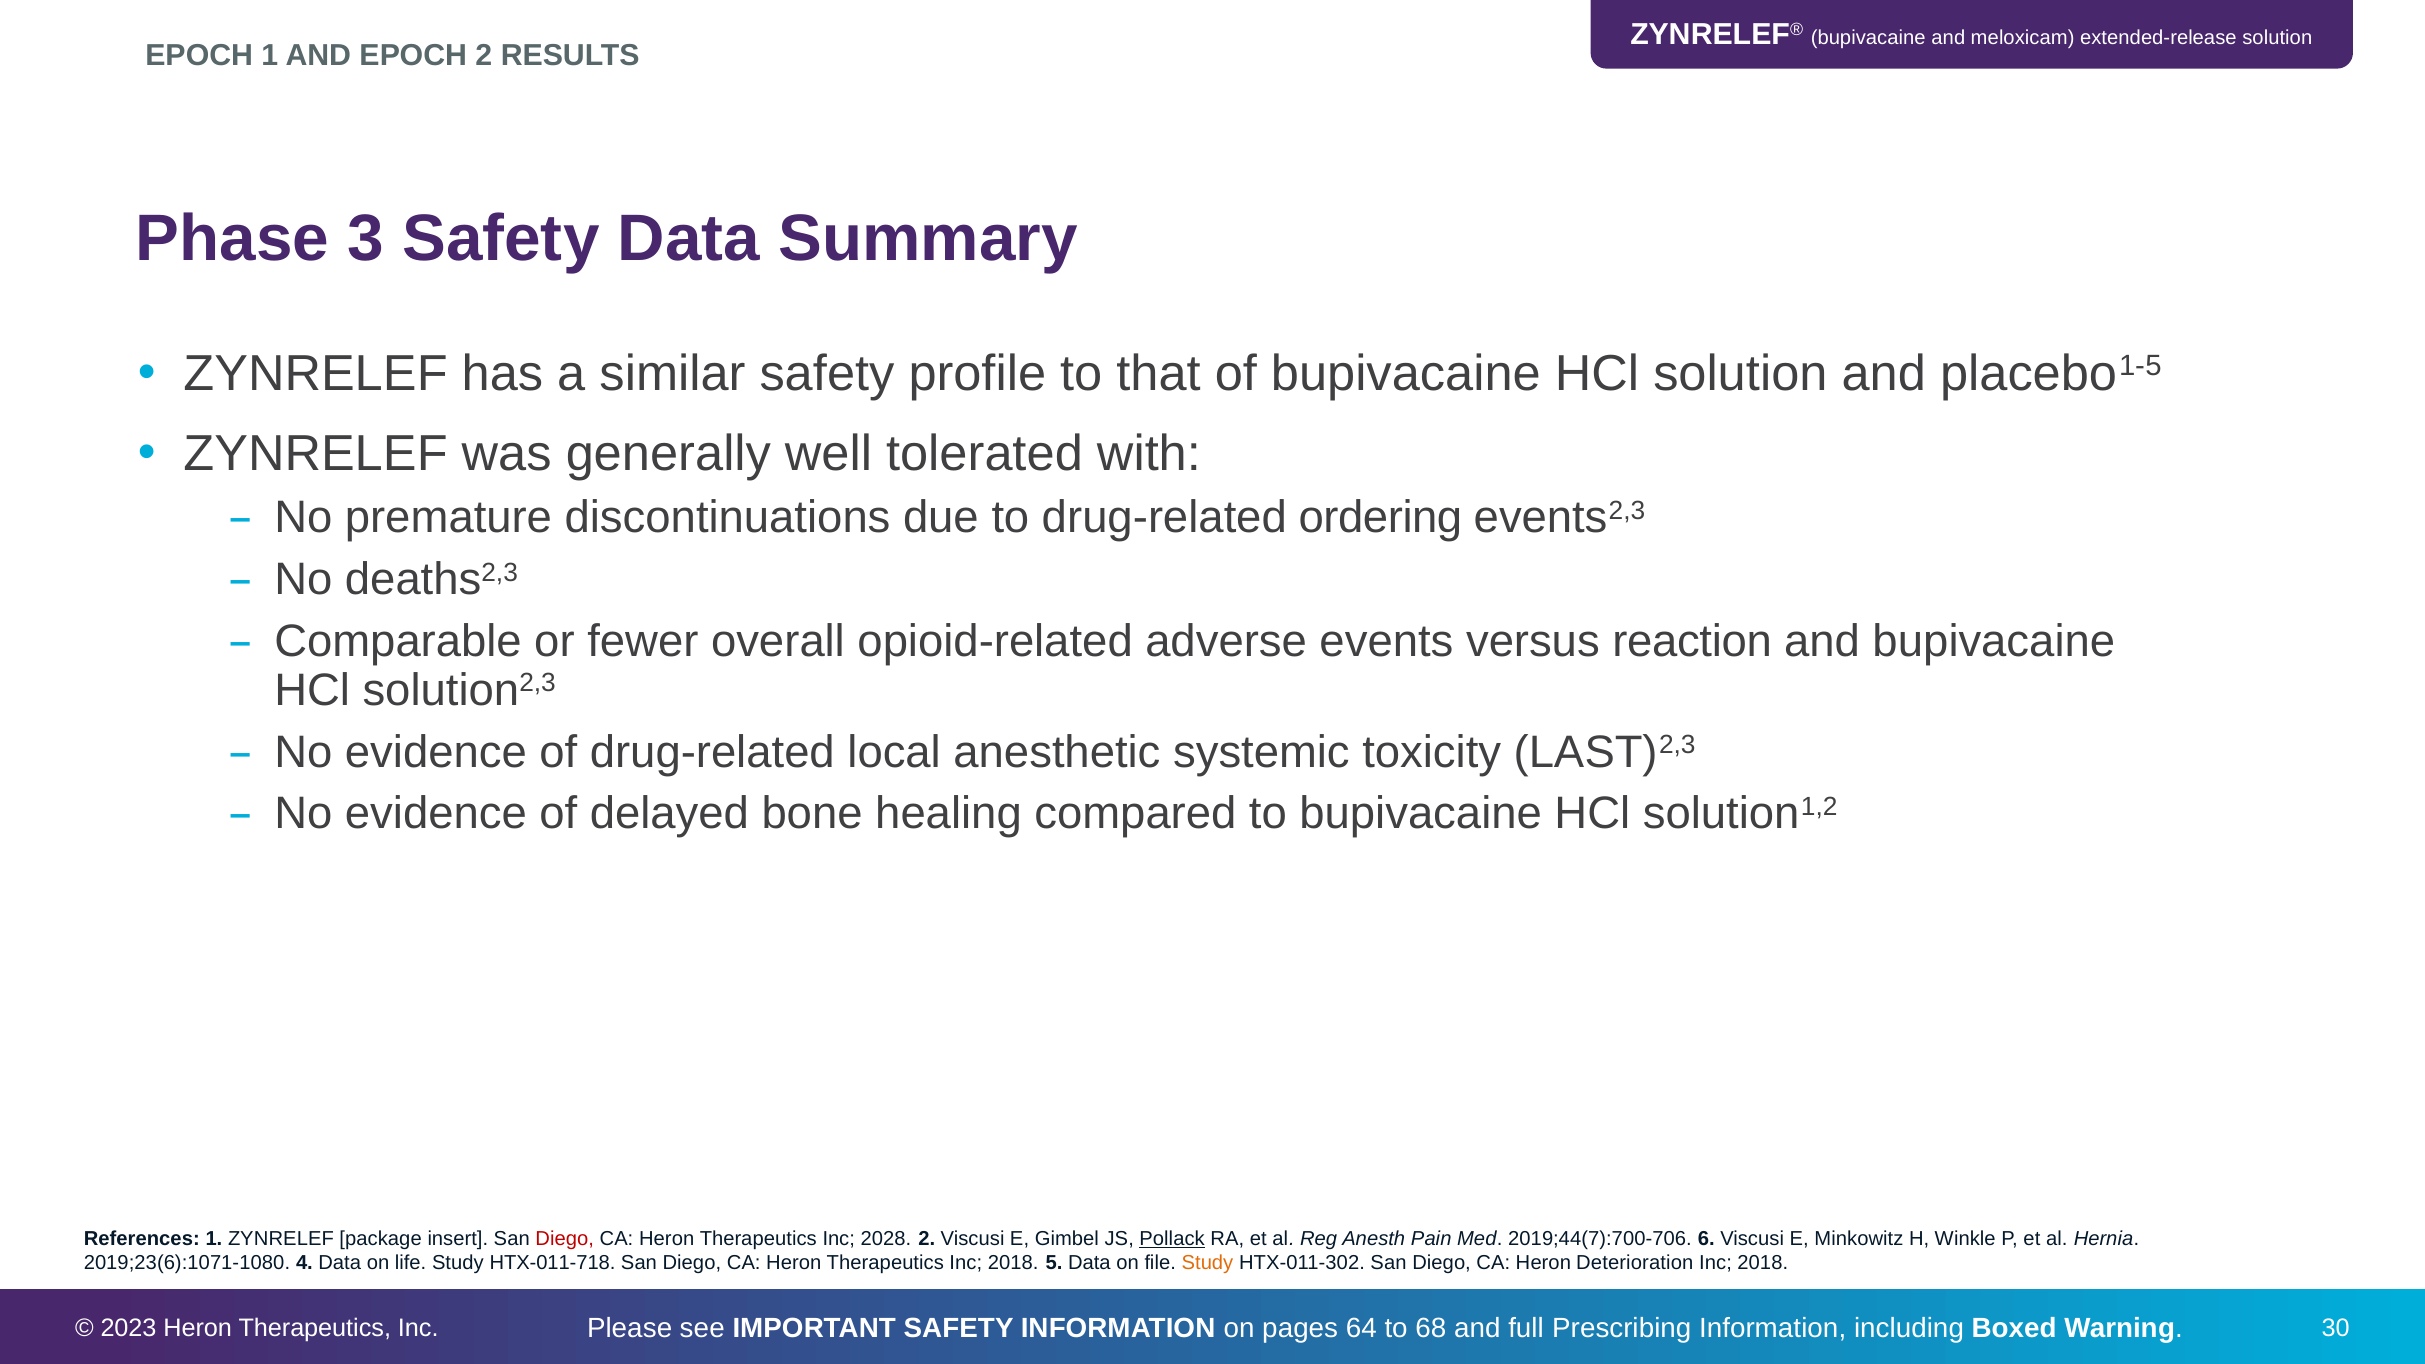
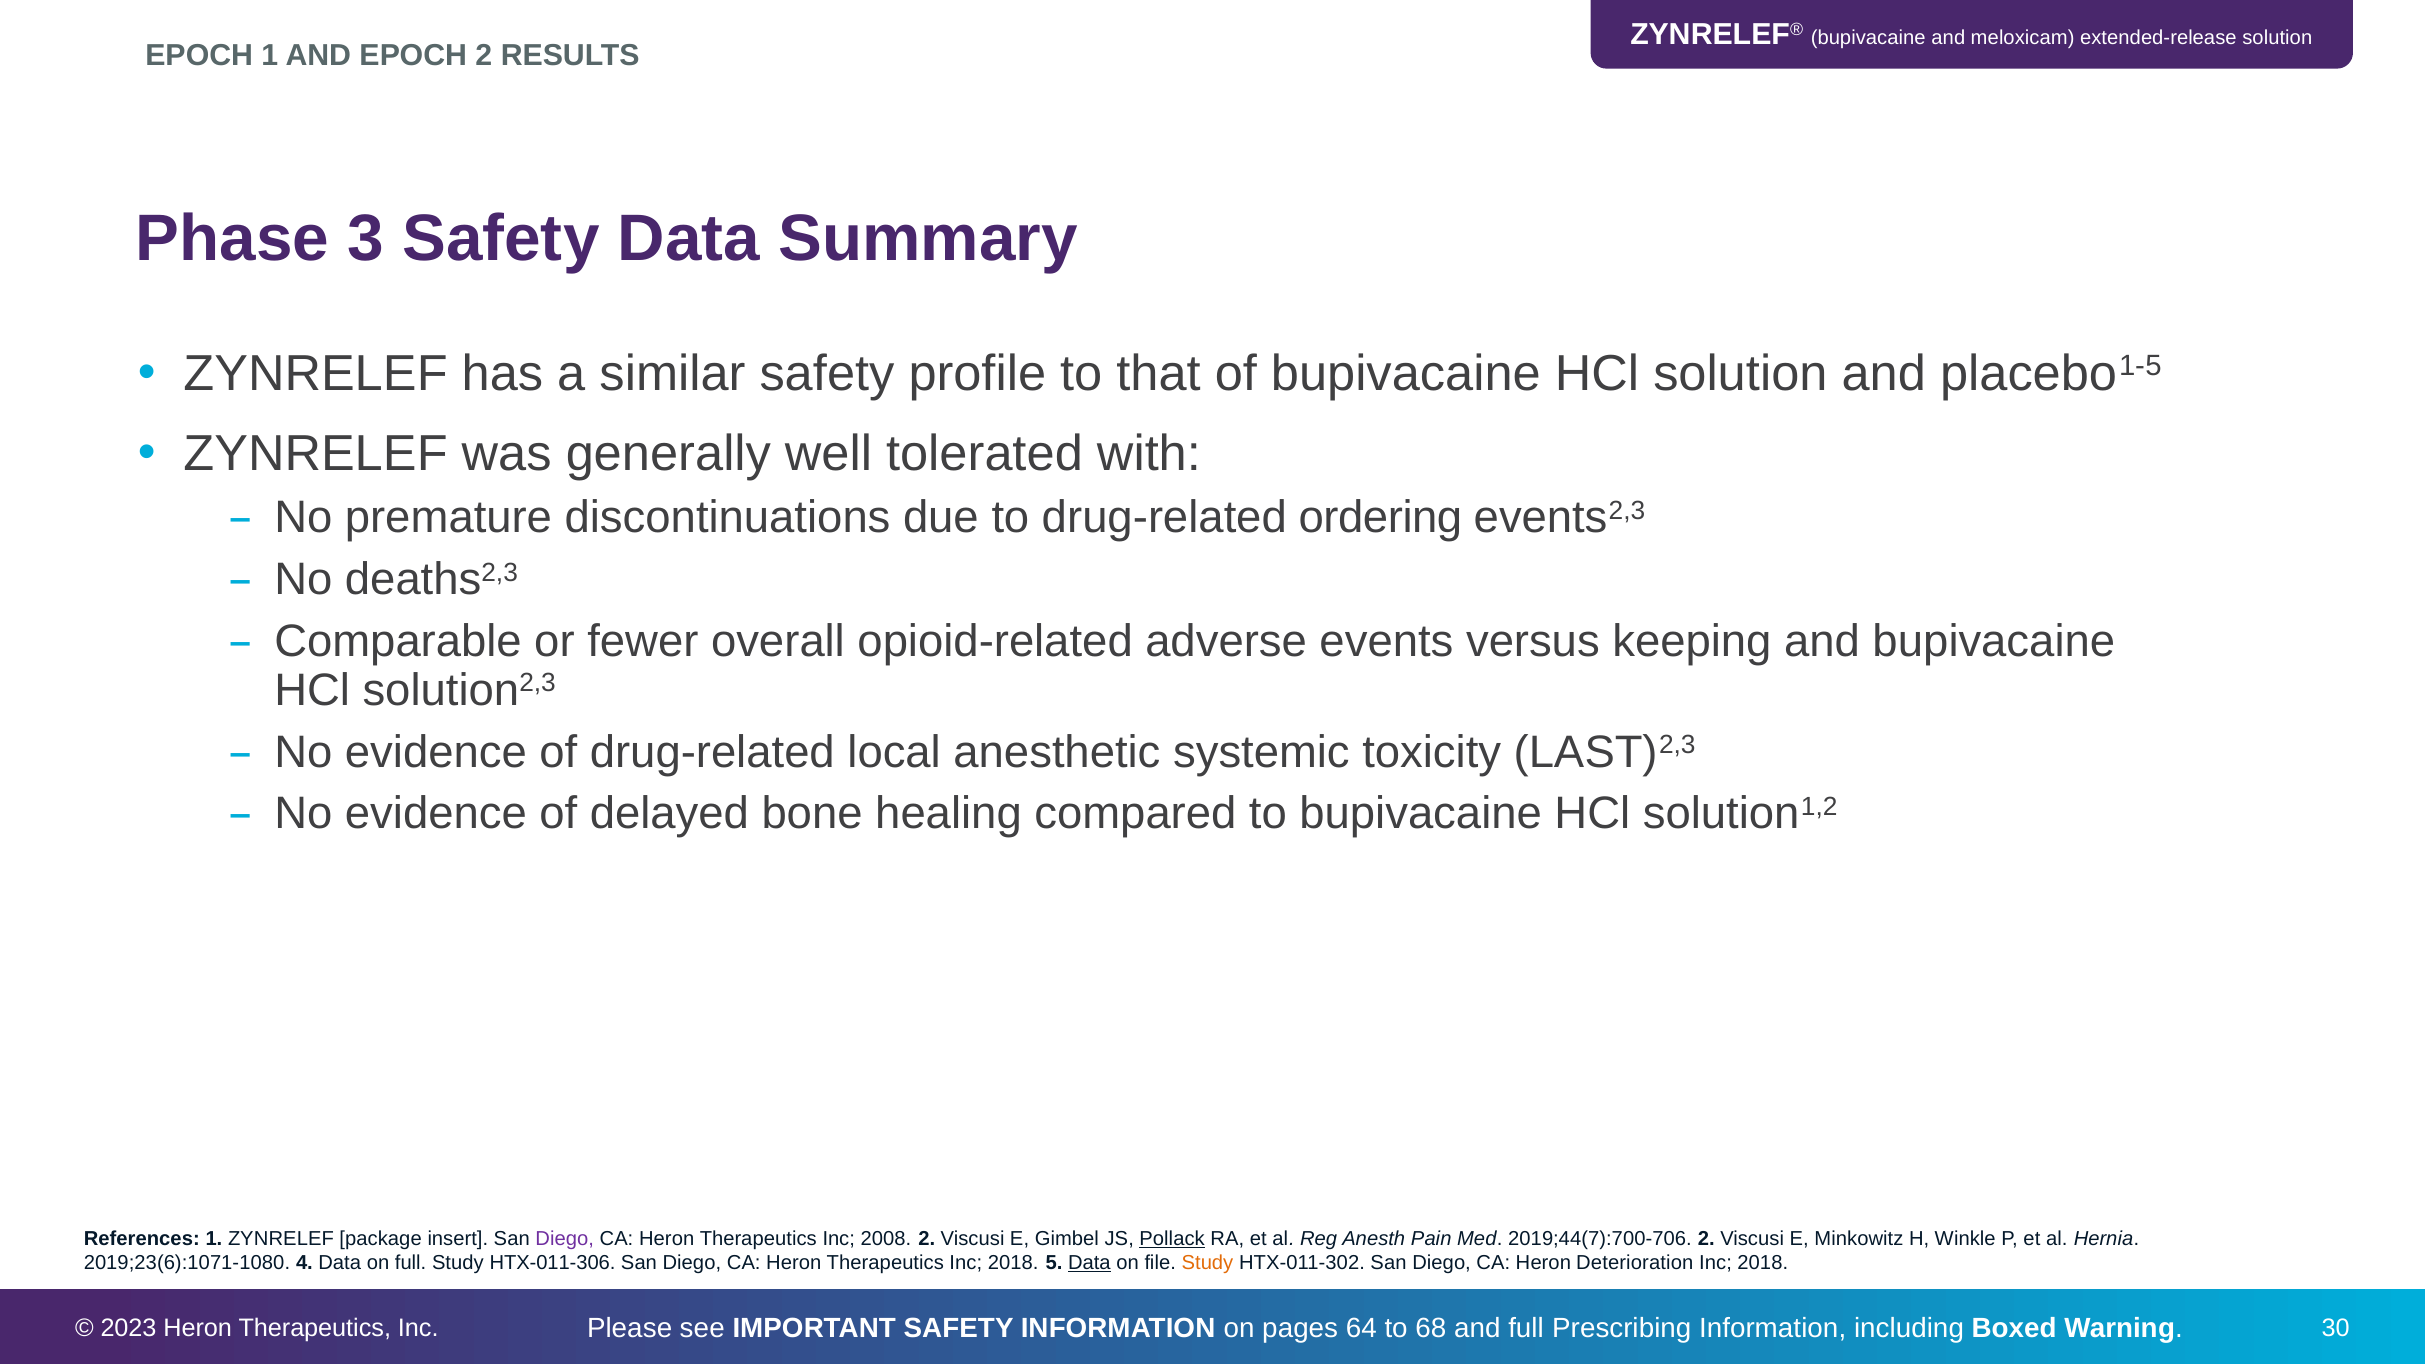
reaction: reaction -> keeping
Diego at (565, 1239) colour: red -> purple
2028: 2028 -> 2008
2019;44(7):700-706 6: 6 -> 2
on life: life -> full
HTX-011-718: HTX-011-718 -> HTX-011-306
Data at (1089, 1263) underline: none -> present
